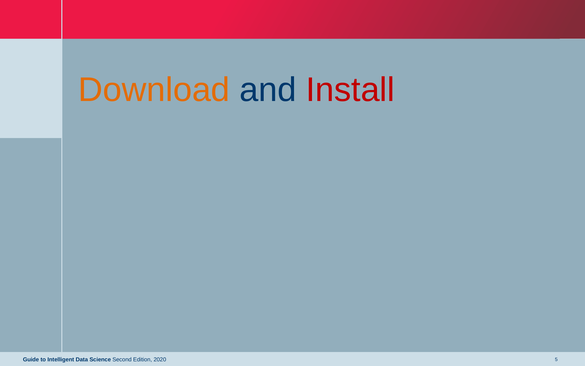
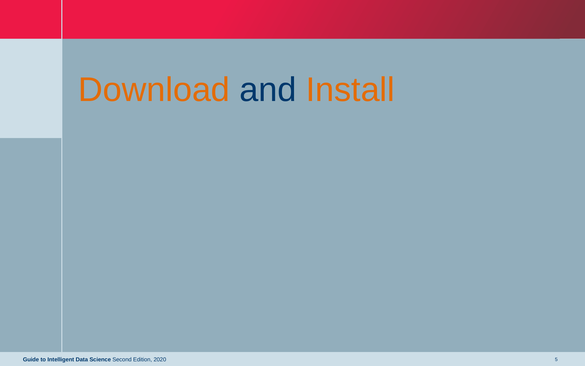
Install colour: red -> orange
